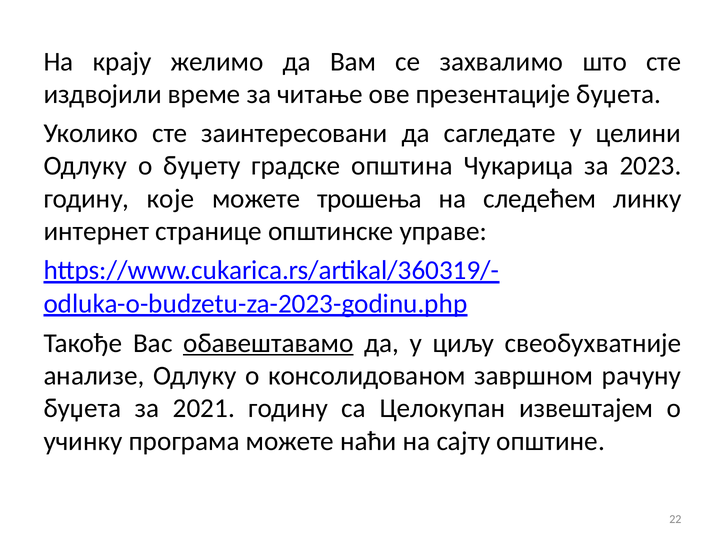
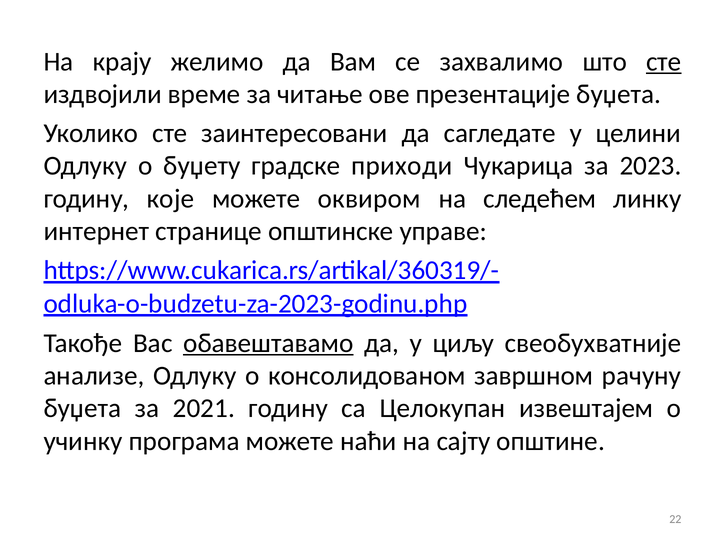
сте at (664, 61) underline: none -> present
општина: општина -> приходи
трошења: трошења -> оквиром
